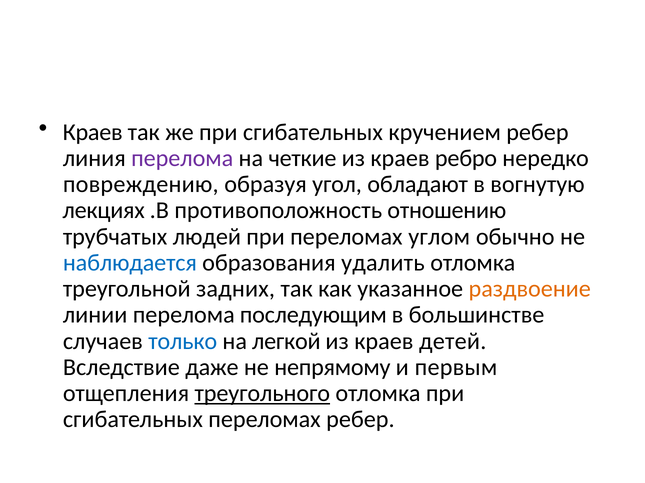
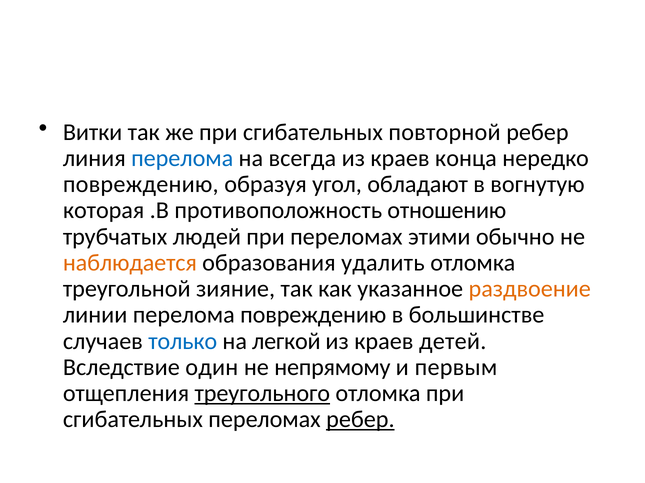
Краев at (93, 132): Краев -> Витки
кручением: кручением -> повторной
перелома at (182, 158) colour: purple -> blue
четкие: четкие -> всегда
ребро: ребро -> конца
лекциях: лекциях -> которая
углом: углом -> этими
наблюдается colour: blue -> orange
задних: задних -> зияние
перелома последующим: последующим -> повреждению
даже: даже -> один
ребер at (360, 420) underline: none -> present
